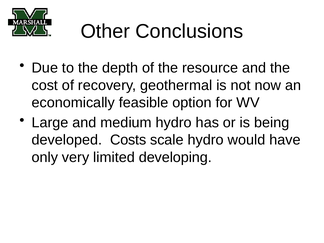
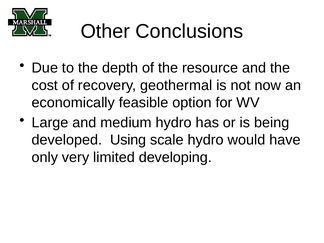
Costs: Costs -> Using
